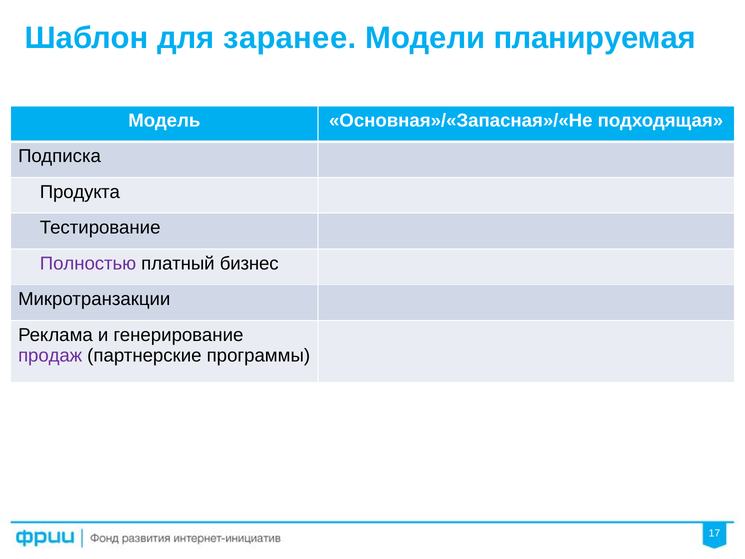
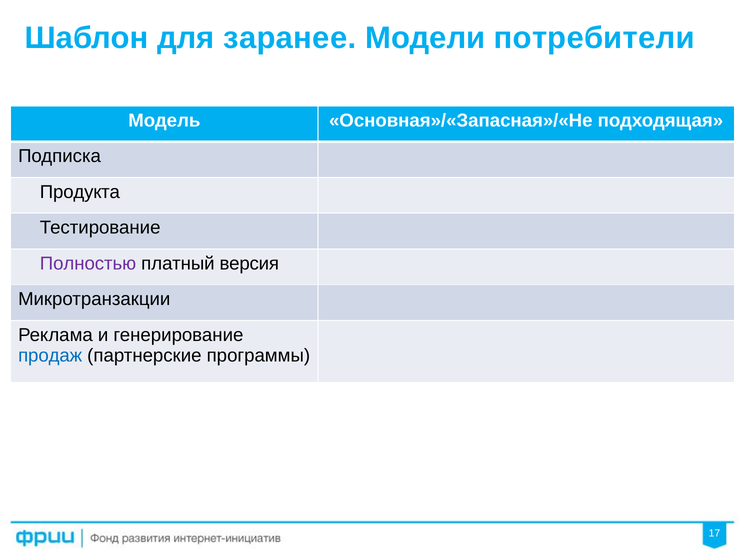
планируемая: планируемая -> потребители
бизнес: бизнес -> версия
продаж colour: purple -> blue
